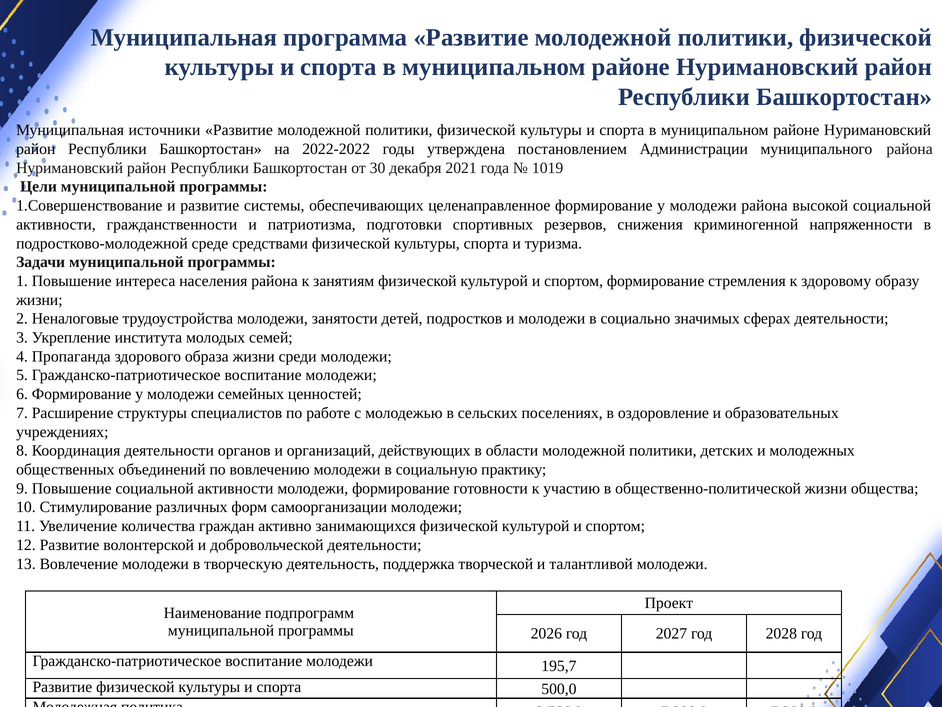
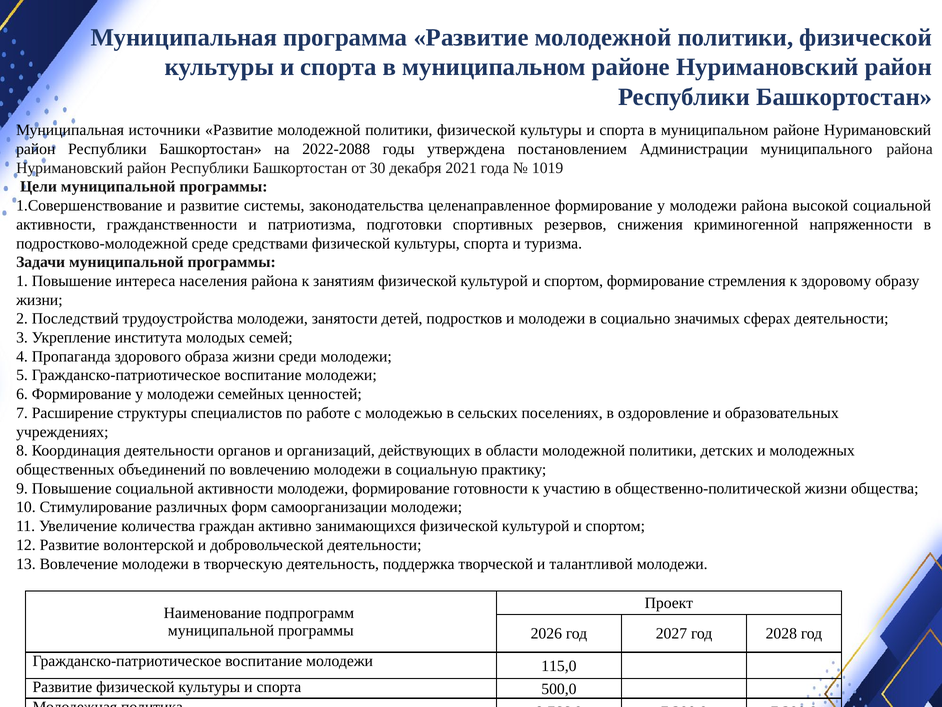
2022-2022: 2022-2022 -> 2022-2088
обеспечивающих: обеспечивающих -> законодательства
Неналоговые: Неналоговые -> Последствий
195,7: 195,7 -> 115,0
